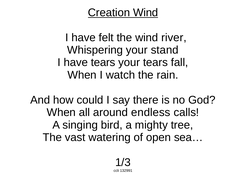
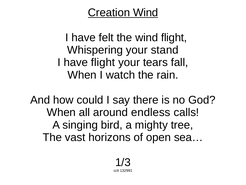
wind river: river -> flight
have tears: tears -> flight
watering: watering -> horizons
